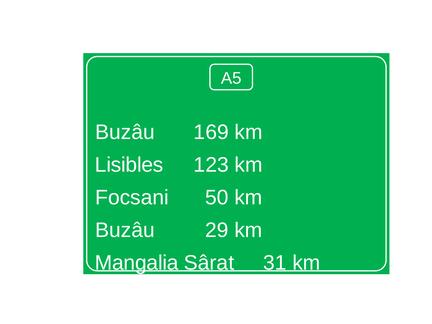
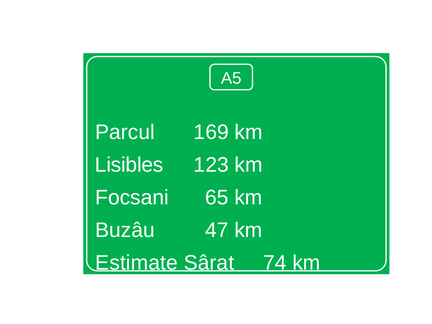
Buzâu at (125, 132): Buzâu -> Parcul
50: 50 -> 65
29: 29 -> 47
Mangalia: Mangalia -> Estimate
31: 31 -> 74
